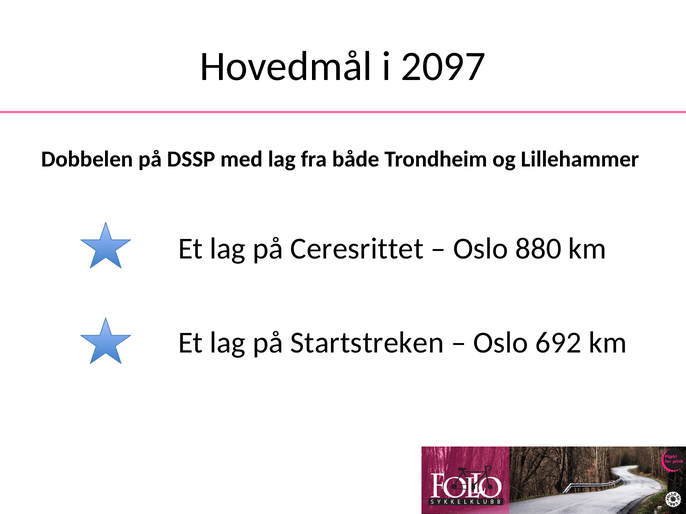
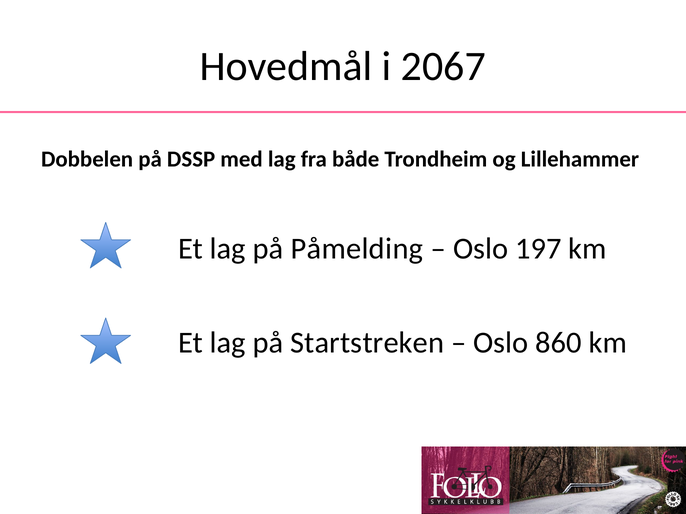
2097: 2097 -> 2067
Ceresrittet: Ceresrittet -> Påmelding
880: 880 -> 197
692: 692 -> 860
